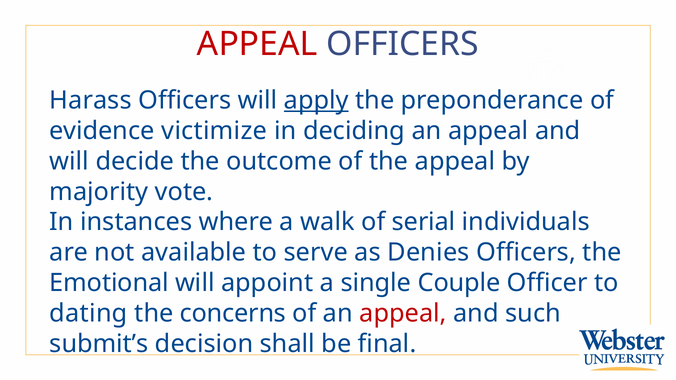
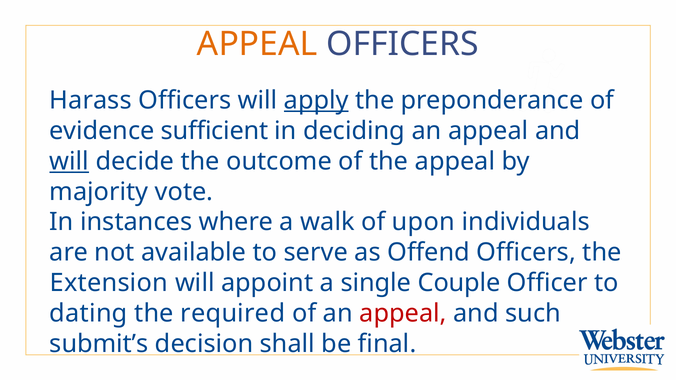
APPEAL at (257, 44) colour: red -> orange
victimize: victimize -> sufficient
will at (69, 161) underline: none -> present
serial: serial -> upon
Denies: Denies -> Offend
Emotional: Emotional -> Extension
concerns: concerns -> required
